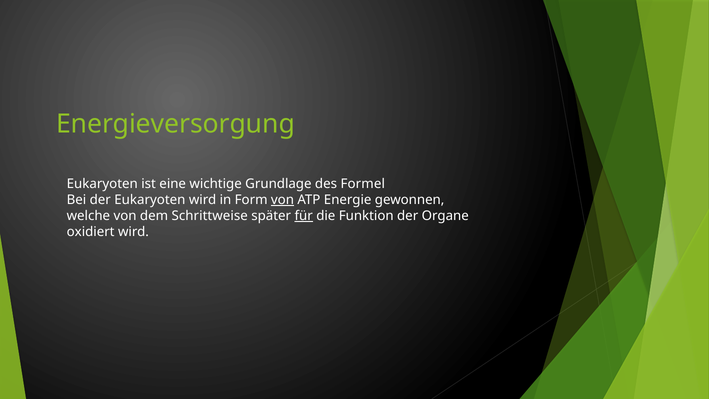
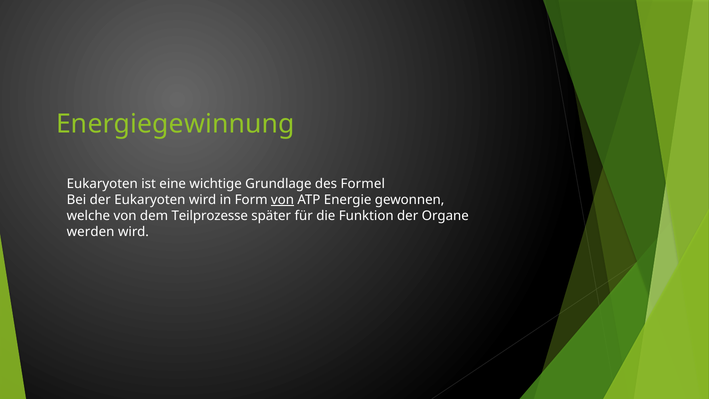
Energieversorgung: Energieversorgung -> Energiegewinnung
Schrittweise: Schrittweise -> Teilprozesse
für underline: present -> none
oxidiert: oxidiert -> werden
